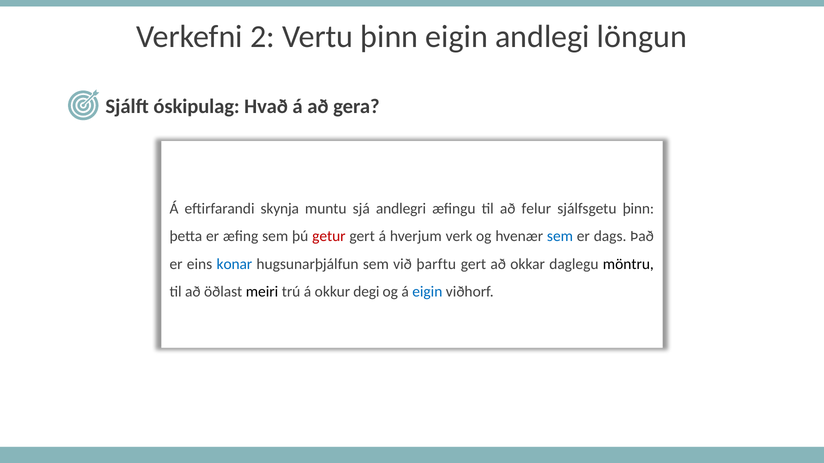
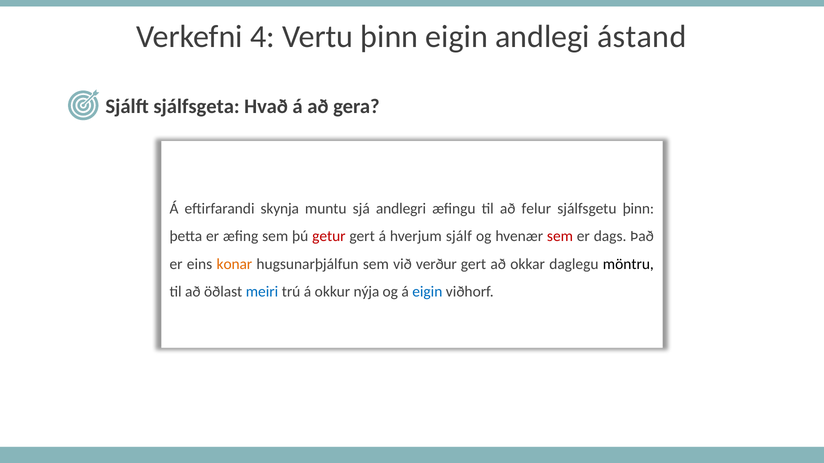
2: 2 -> 4
löngun: löngun -> ástand
óskipulag: óskipulag -> sjálfsgeta
verk: verk -> sjálf
sem at (560, 237) colour: blue -> red
konar colour: blue -> orange
þarftu: þarftu -> verður
meiri colour: black -> blue
degi: degi -> nýja
